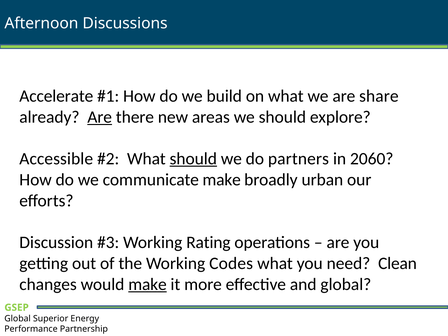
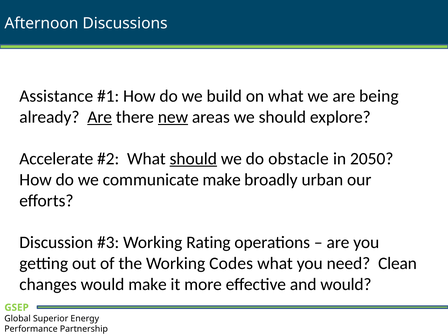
Accelerate: Accelerate -> Assistance
share: share -> being
new underline: none -> present
Accessible: Accessible -> Accelerate
partners: partners -> obstacle
2060: 2060 -> 2050
make at (147, 284) underline: present -> none
and global: global -> would
